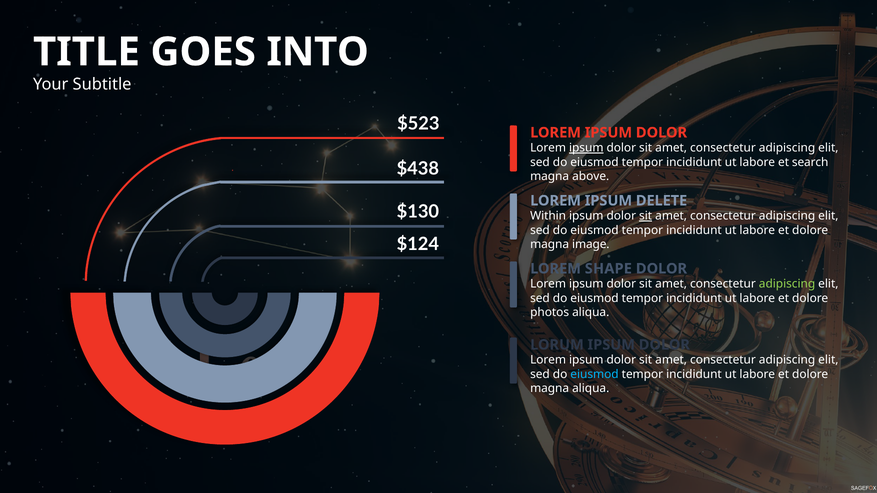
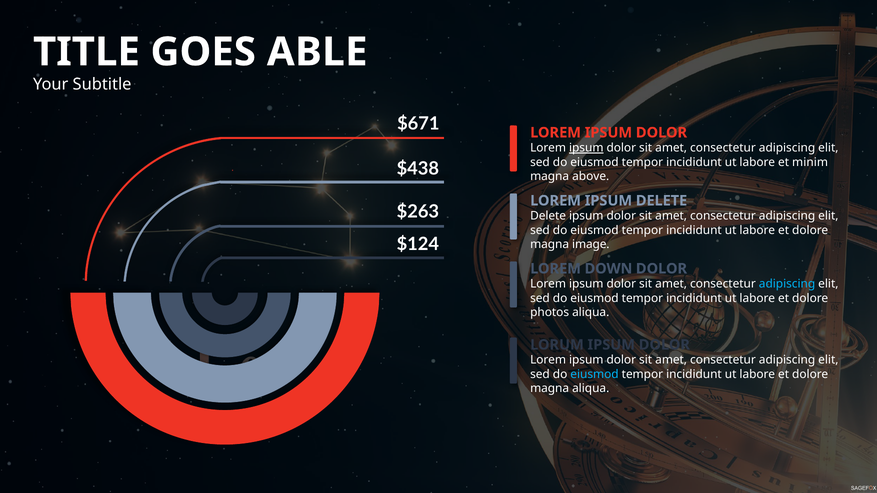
INTO: INTO -> ABLE
$523: $523 -> $671
search: search -> minim
$130: $130 -> $263
Within at (548, 216): Within -> Delete
sit at (646, 216) underline: present -> none
SHAPE: SHAPE -> DOWN
adipiscing at (787, 284) colour: light green -> light blue
